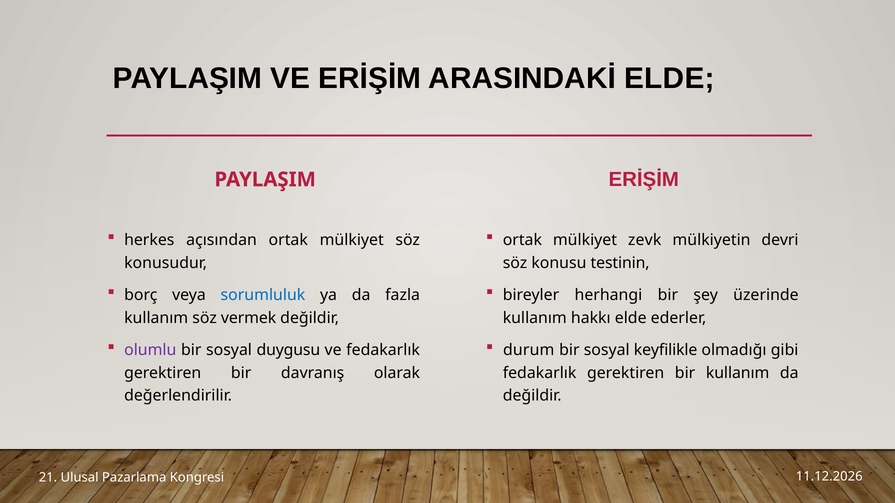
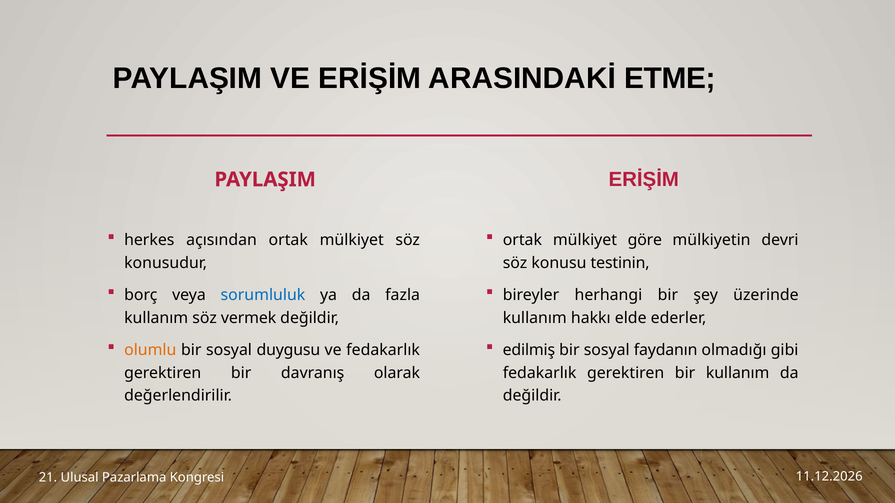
ELDE at (670, 78): ELDE -> ETME
zevk: zevk -> göre
olumlu colour: purple -> orange
durum: durum -> edilmiş
keyfilikle: keyfilikle -> faydanın
